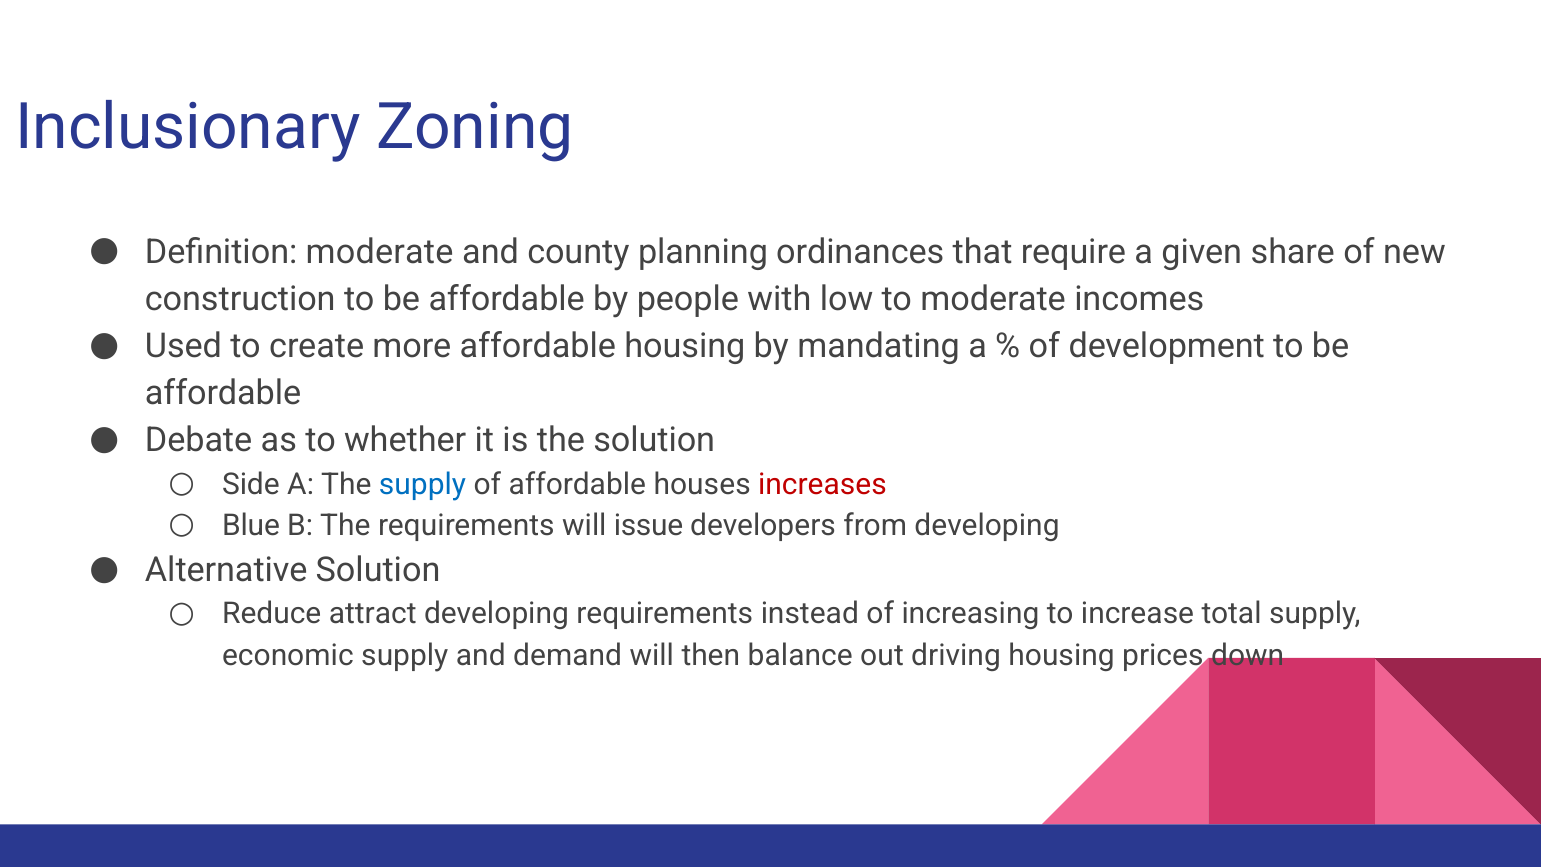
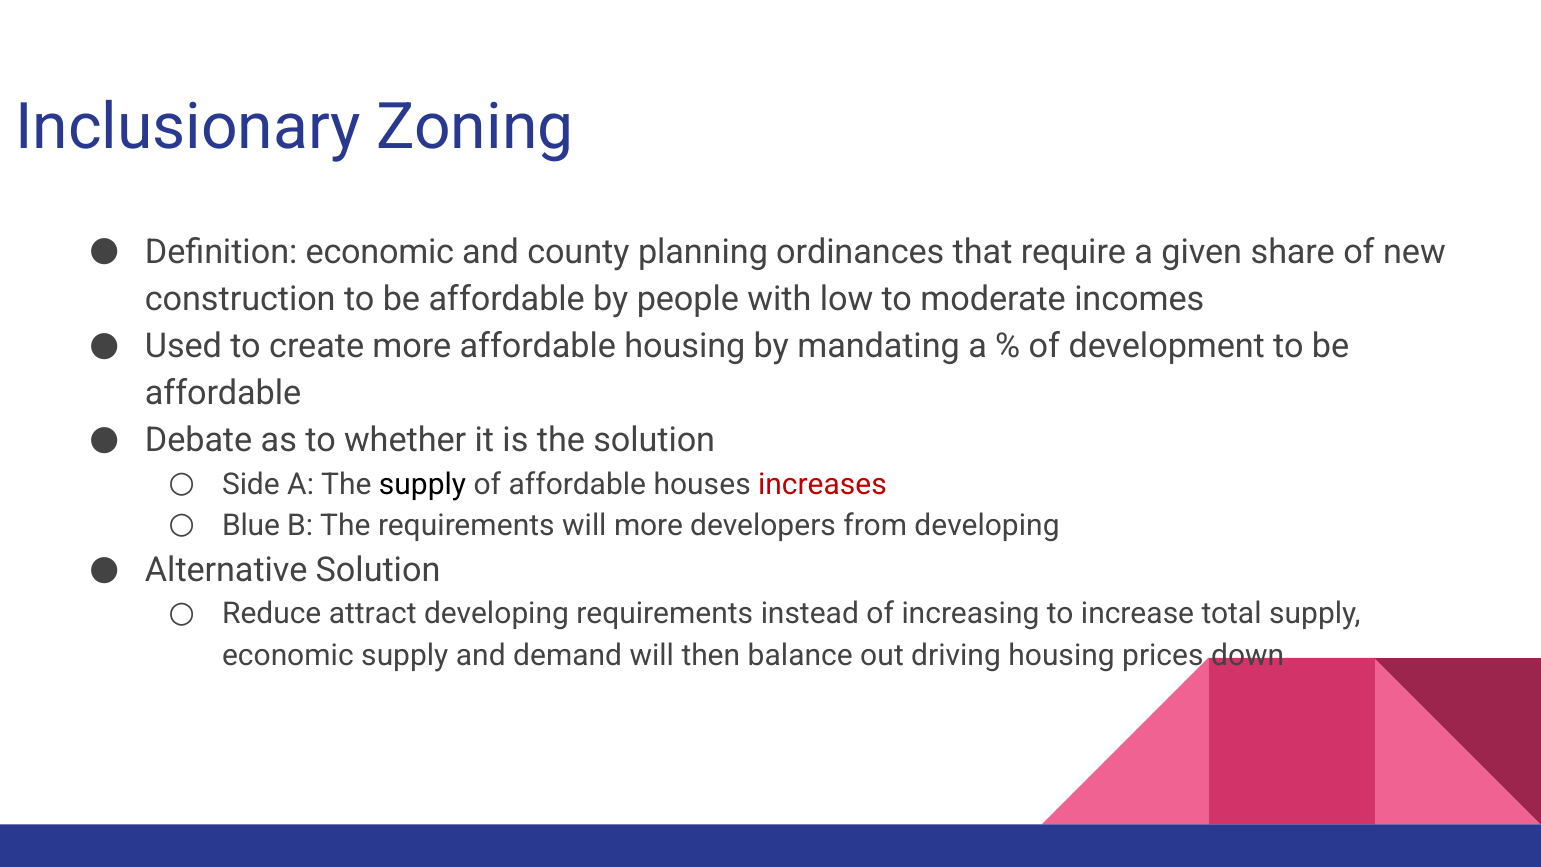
Definition moderate: moderate -> economic
supply at (423, 484) colour: blue -> black
will issue: issue -> more
